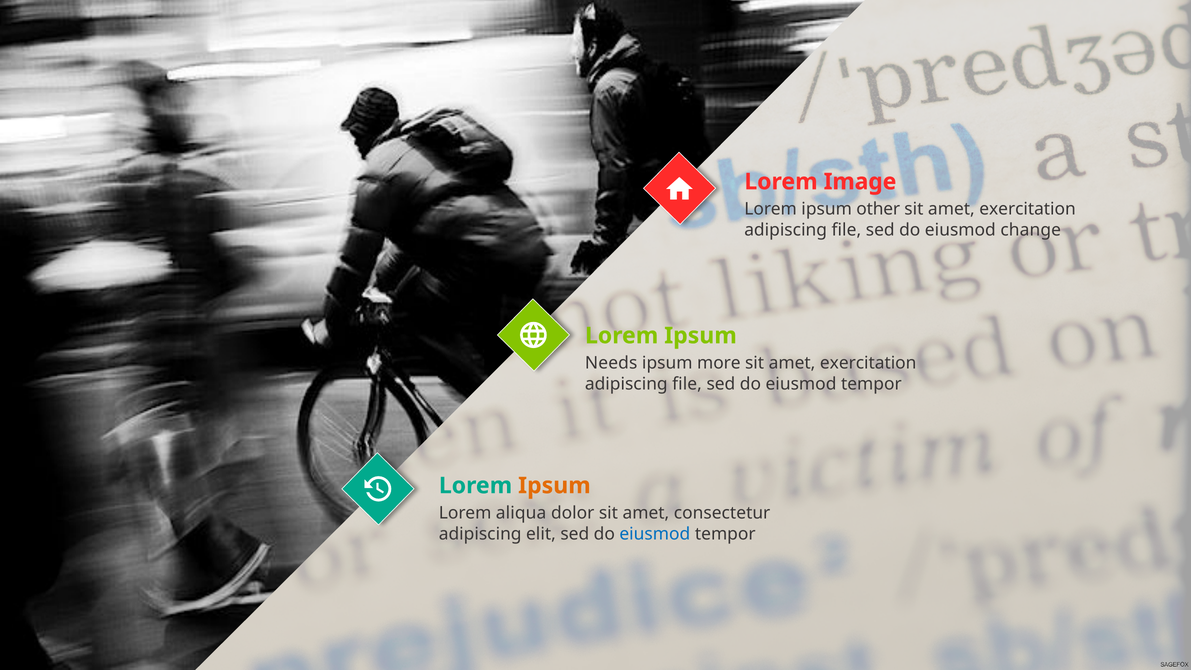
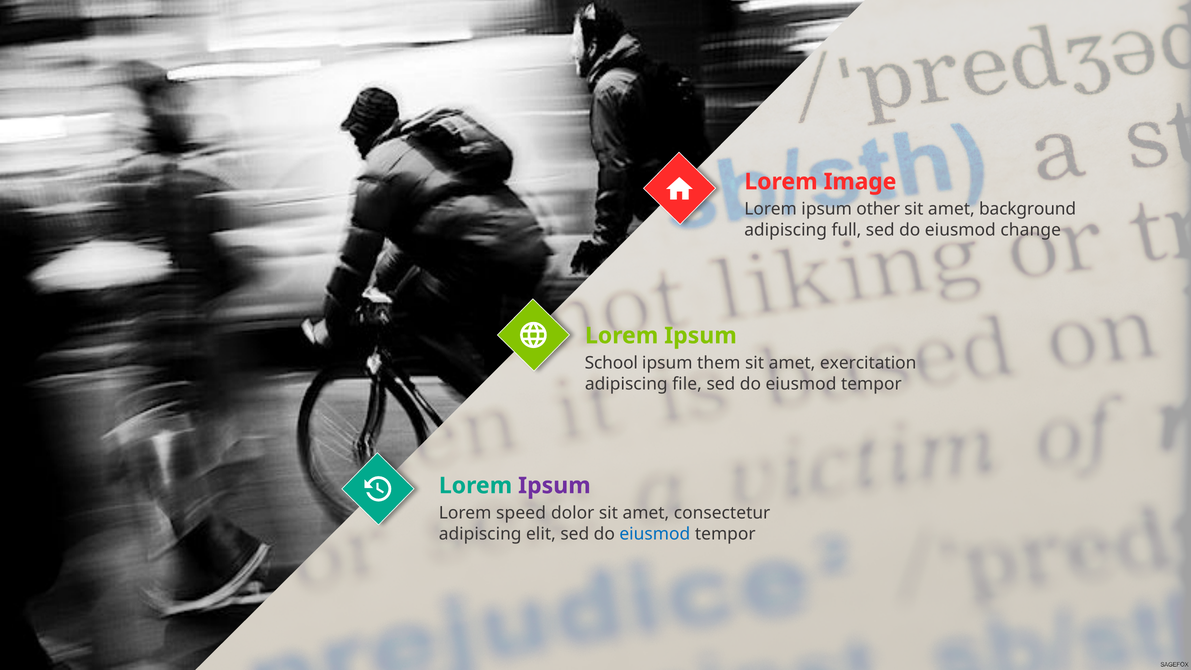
exercitation at (1028, 209): exercitation -> background
file at (846, 230): file -> full
Needs: Needs -> School
more: more -> them
Ipsum at (554, 486) colour: orange -> purple
aliqua: aliqua -> speed
